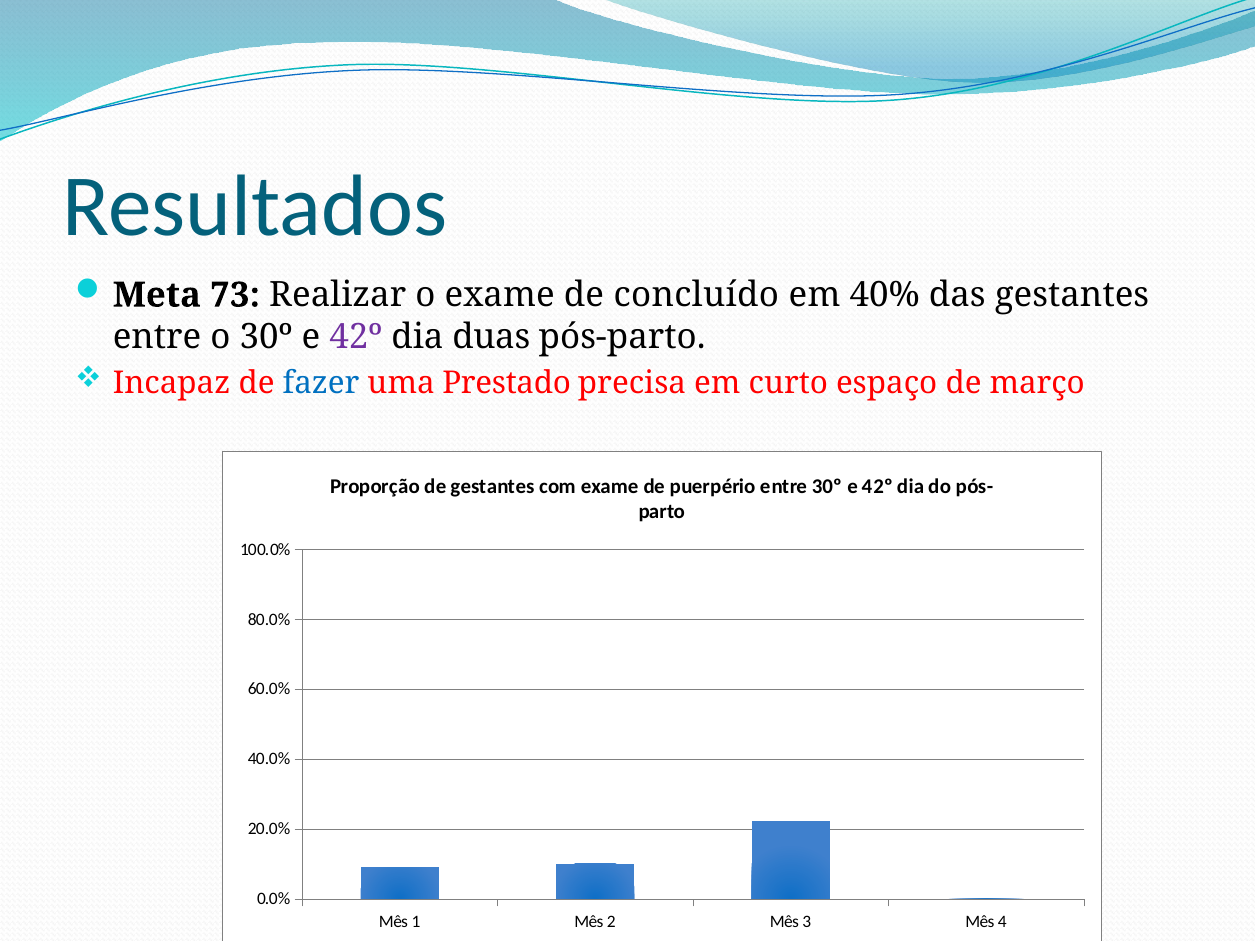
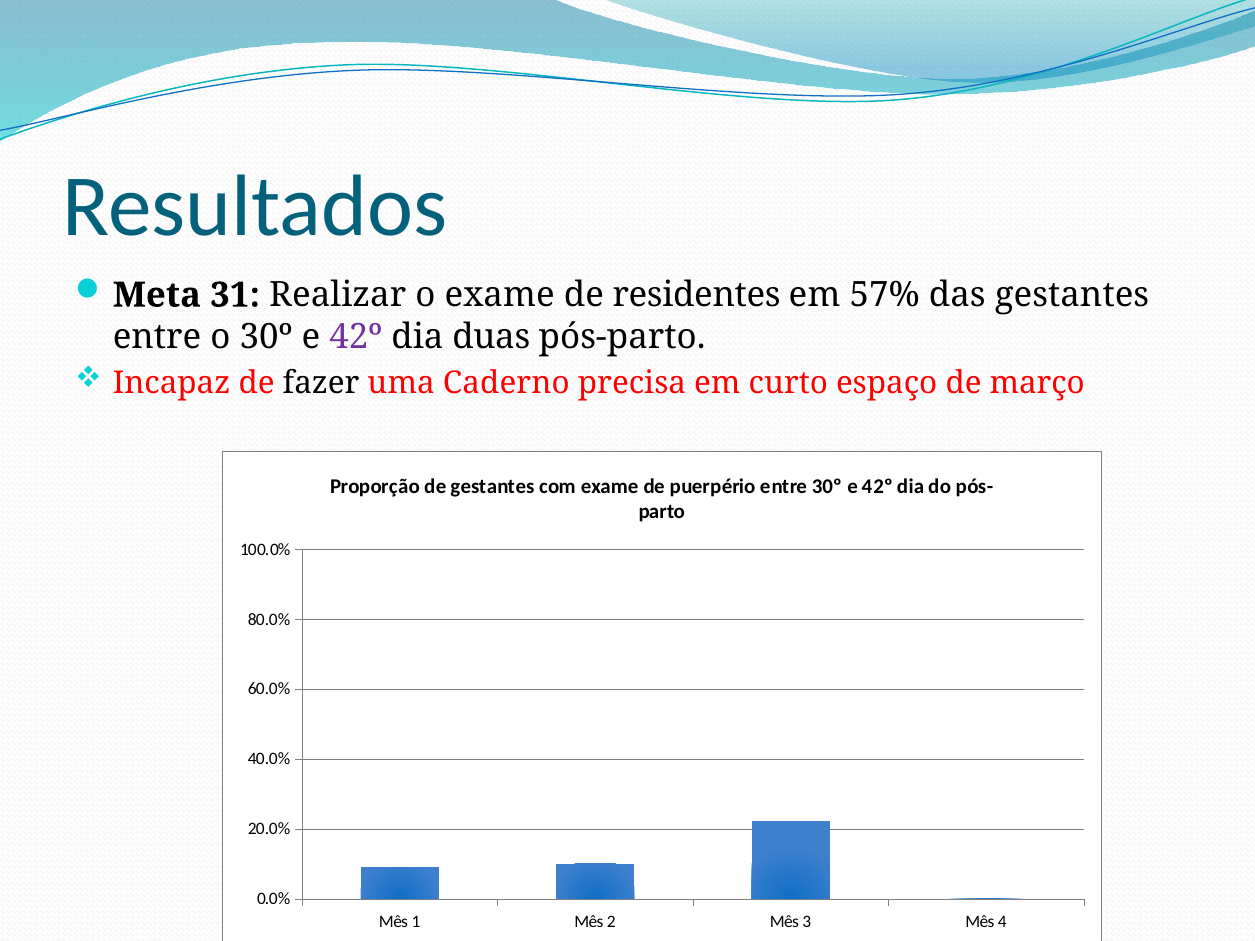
73: 73 -> 31
concluído: concluído -> residentes
40%: 40% -> 57%
fazer colour: blue -> black
Prestado: Prestado -> Caderno
